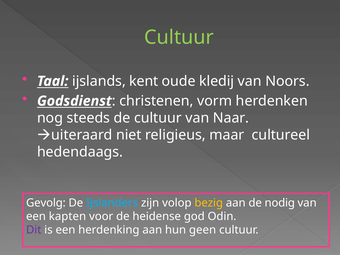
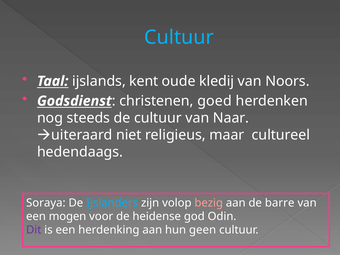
Cultuur at (179, 37) colour: light green -> light blue
vorm: vorm -> goed
Gevolg: Gevolg -> Soraya
bezig colour: yellow -> pink
nodig: nodig -> barre
kapten: kapten -> mogen
